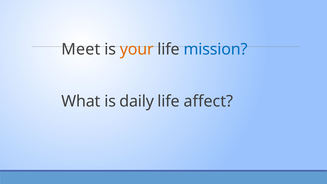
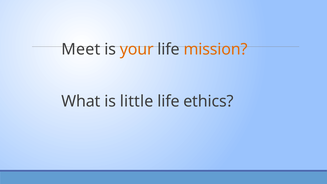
mission colour: blue -> orange
daily: daily -> little
affect: affect -> ethics
